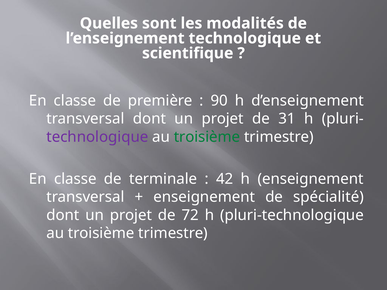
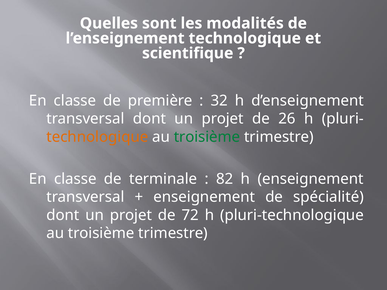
90: 90 -> 32
31: 31 -> 26
technologique at (97, 137) colour: purple -> orange
42: 42 -> 82
